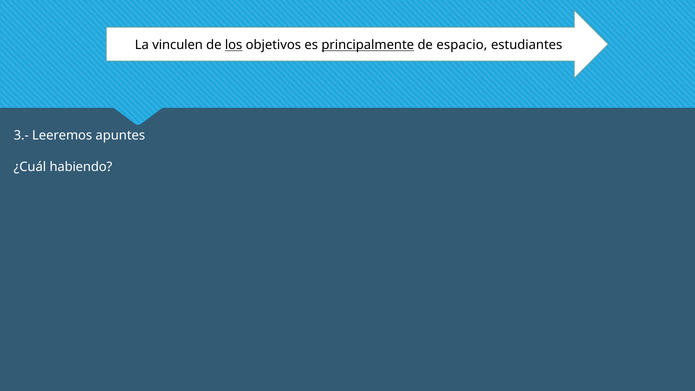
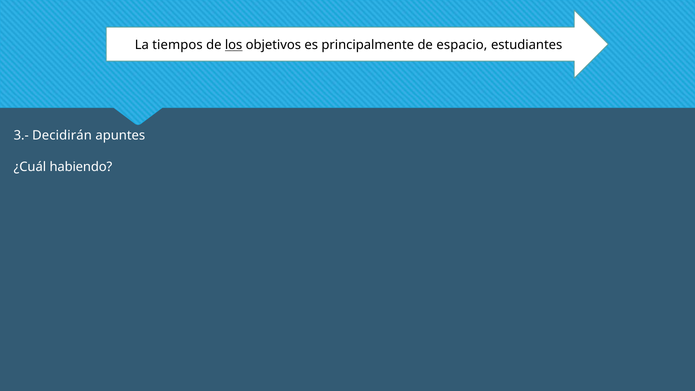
vinculen: vinculen -> tiempos
principalmente underline: present -> none
Leeremos: Leeremos -> Decidirán
